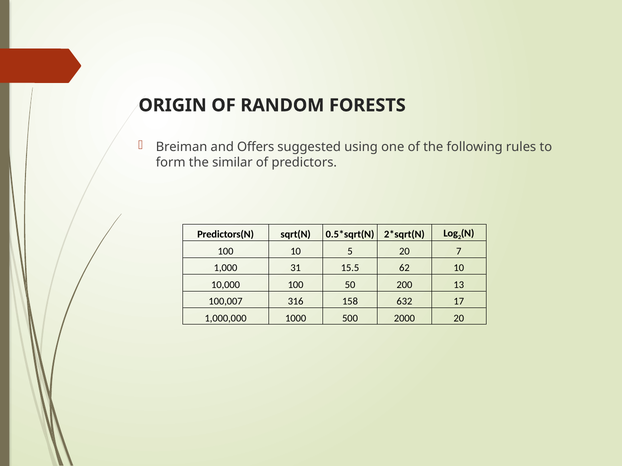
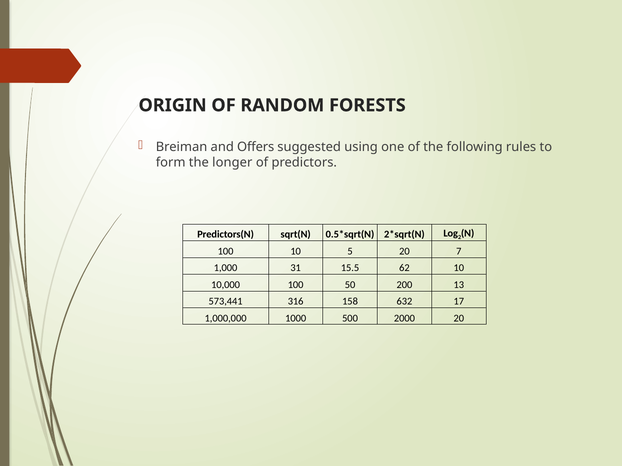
similar: similar -> longer
100,007: 100,007 -> 573,441
